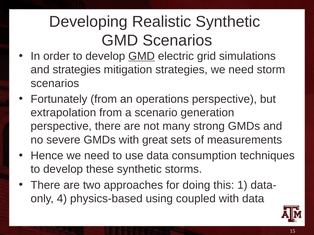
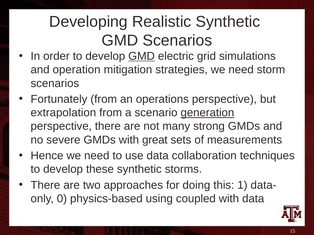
and strategies: strategies -> operation
generation underline: none -> present
consumption: consumption -> collaboration
4: 4 -> 0
